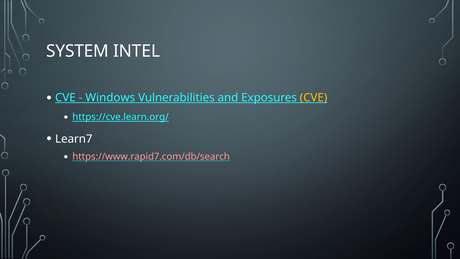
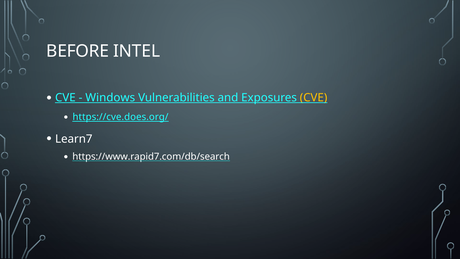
SYSTEM: SYSTEM -> BEFORE
https://cve.learn.org/: https://cve.learn.org/ -> https://cve.does.org/
https://www.rapid7.com/db/search colour: pink -> white
